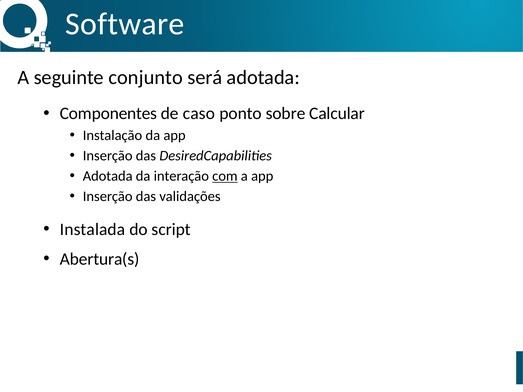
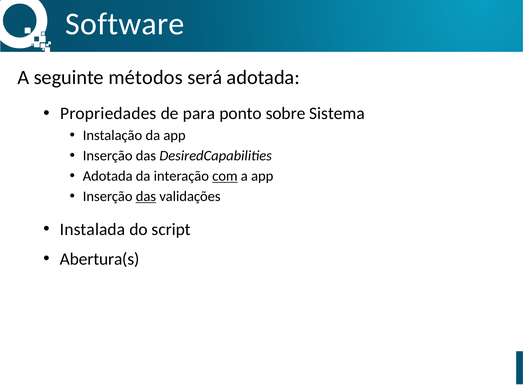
conjunto: conjunto -> métodos
Componentes: Componentes -> Propriedades
caso: caso -> para
Calcular: Calcular -> Sistema
das at (146, 197) underline: none -> present
